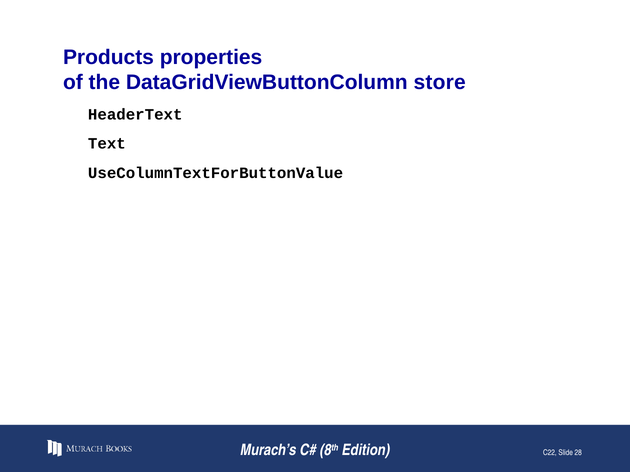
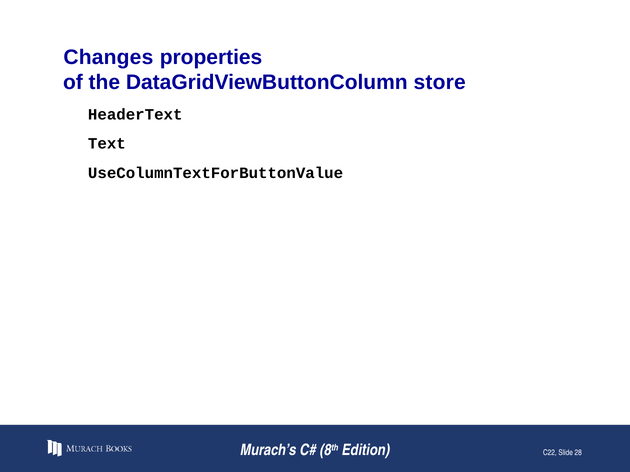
Products: Products -> Changes
